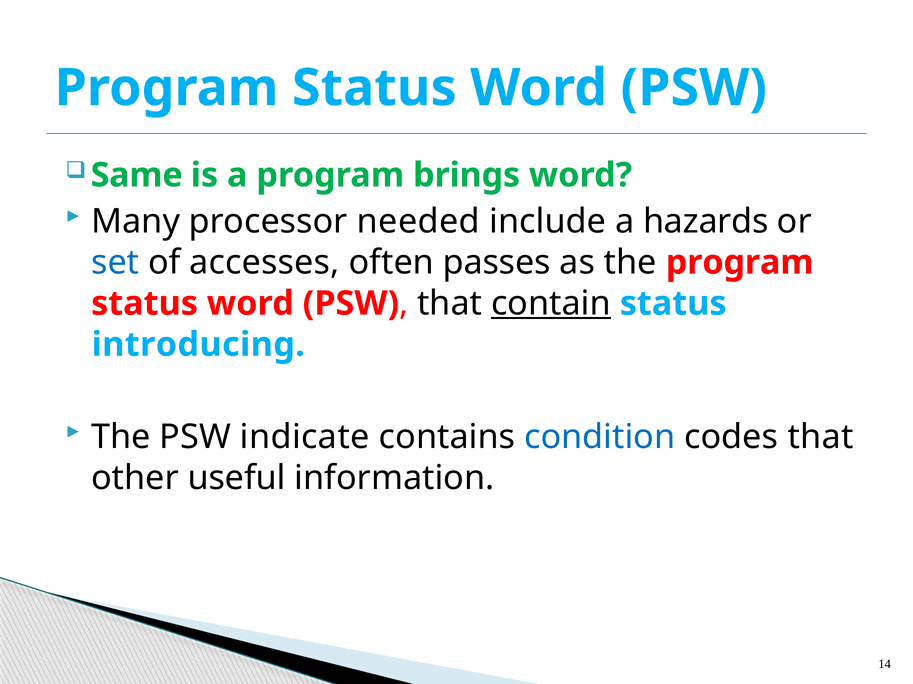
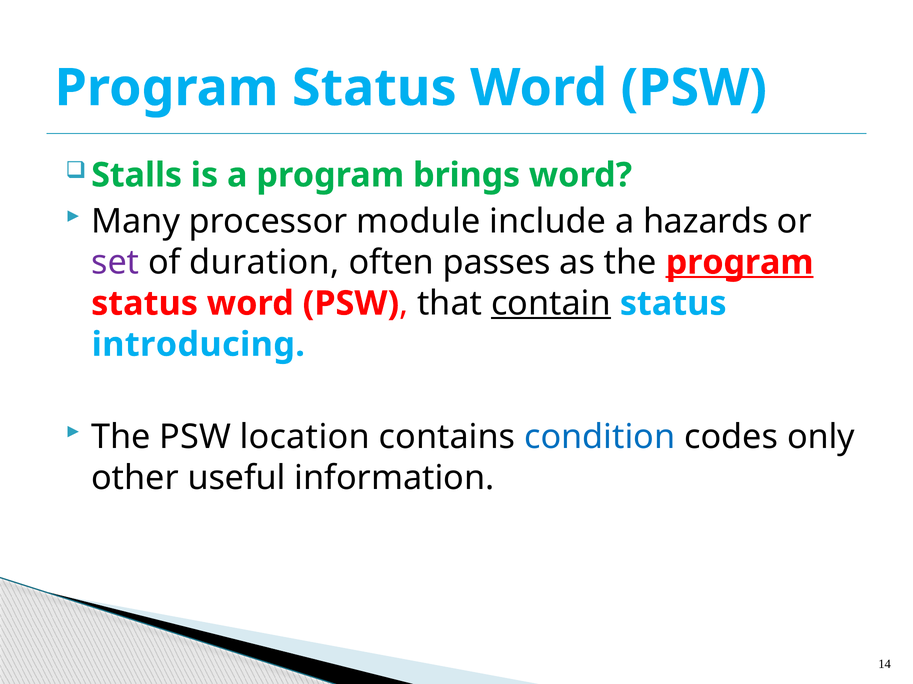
Same: Same -> Stalls
needed: needed -> module
set colour: blue -> purple
accesses: accesses -> duration
program at (740, 263) underline: none -> present
indicate: indicate -> location
codes that: that -> only
